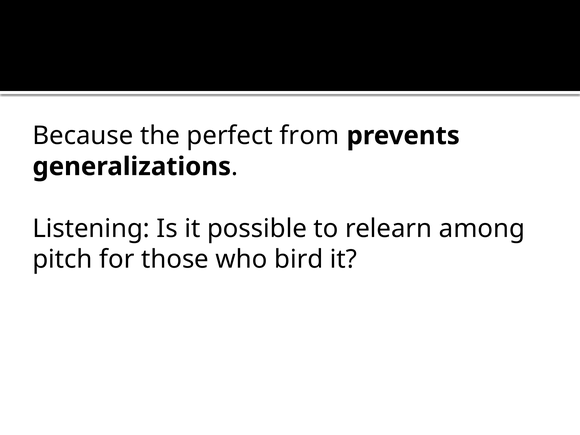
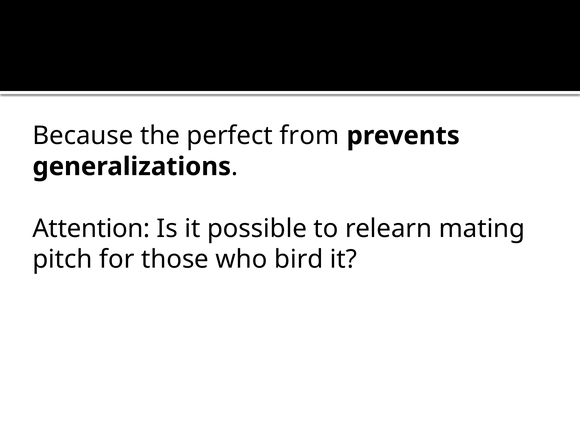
Listening: Listening -> Attention
among: among -> mating
